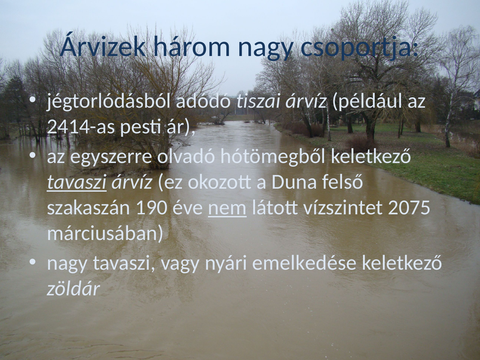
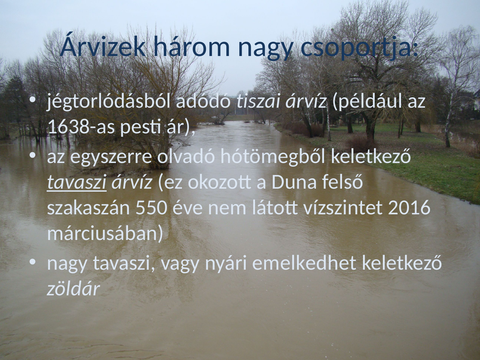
2414-as: 2414-as -> 1638-as
190: 190 -> 550
nem underline: present -> none
2075: 2075 -> 2016
emelkedése: emelkedése -> emelkedhet
